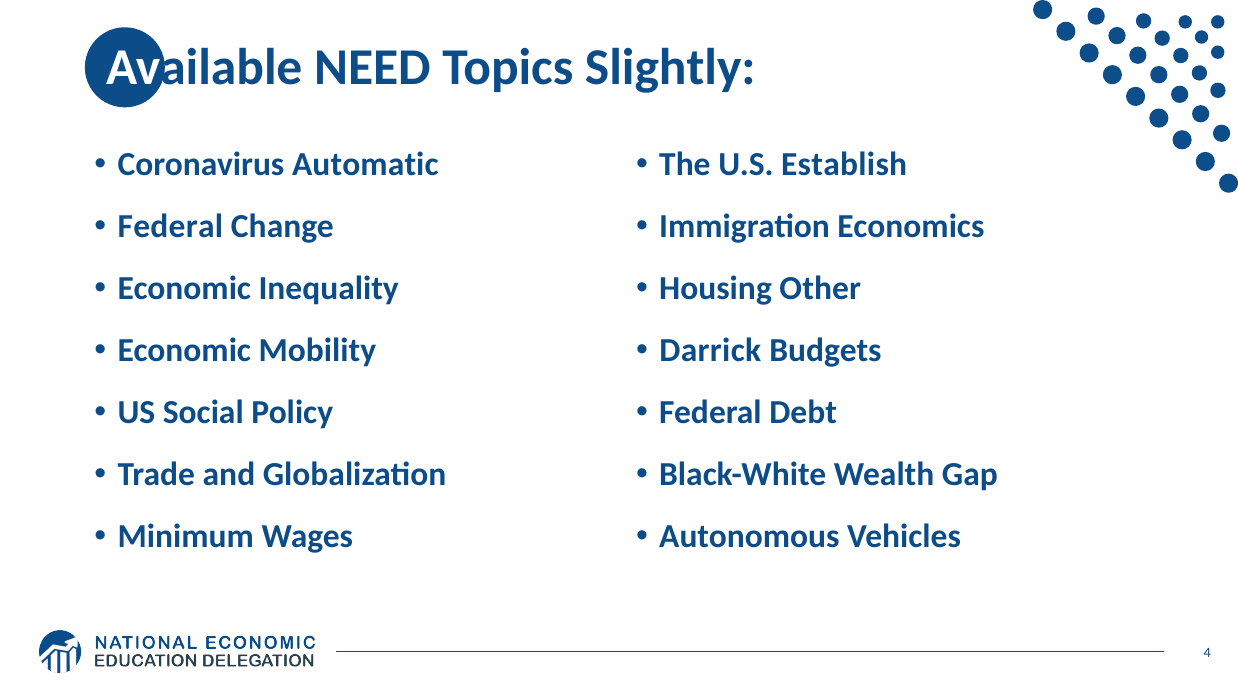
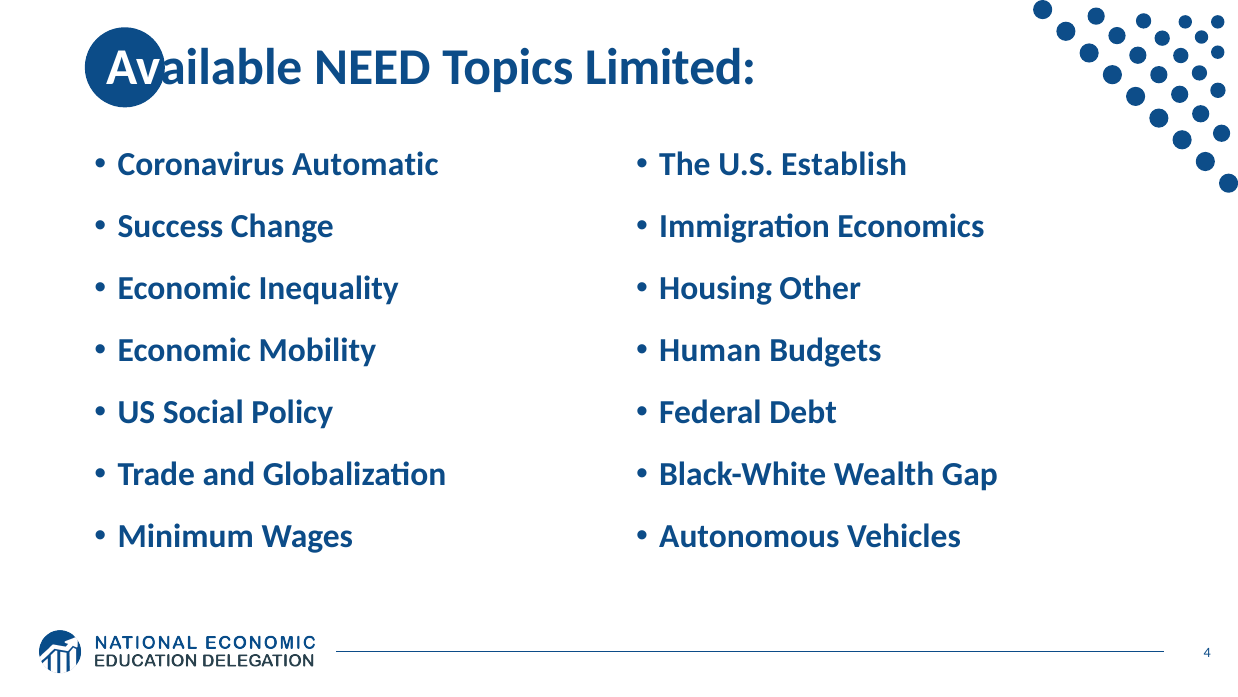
Slightly: Slightly -> Limited
Federal at (170, 226): Federal -> Success
Darrick: Darrick -> Human
